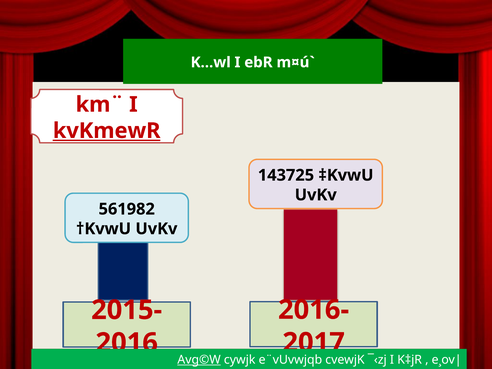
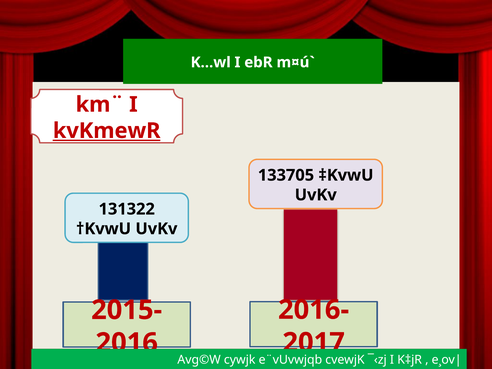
143725: 143725 -> 133705
561982: 561982 -> 131322
Avg©W underline: present -> none
